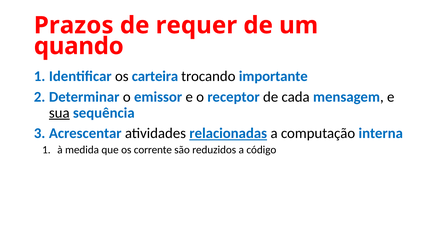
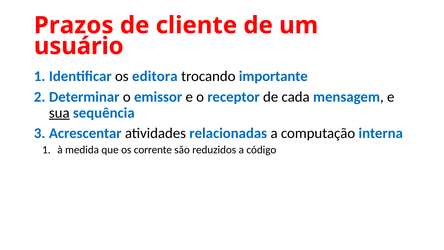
requer: requer -> cliente
quando: quando -> usuário
carteira: carteira -> editora
relacionadas underline: present -> none
